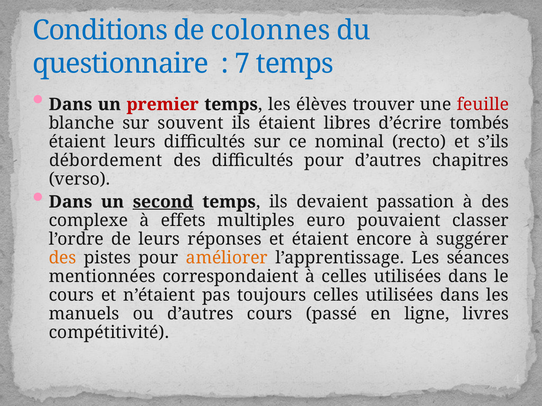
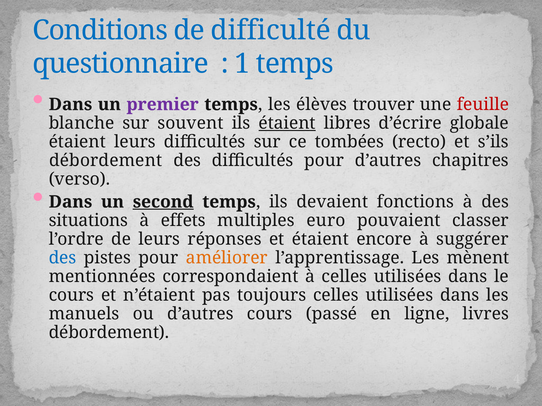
colonnes: colonnes -> difficulté
7: 7 -> 1
premier colour: red -> purple
étaient at (287, 123) underline: none -> present
tombés: tombés -> globale
nominal: nominal -> tombées
passation: passation -> fonctions
complexe: complexe -> situations
des at (63, 258) colour: orange -> blue
séances: séances -> mènent
compétitivité at (109, 333): compétitivité -> débordement
